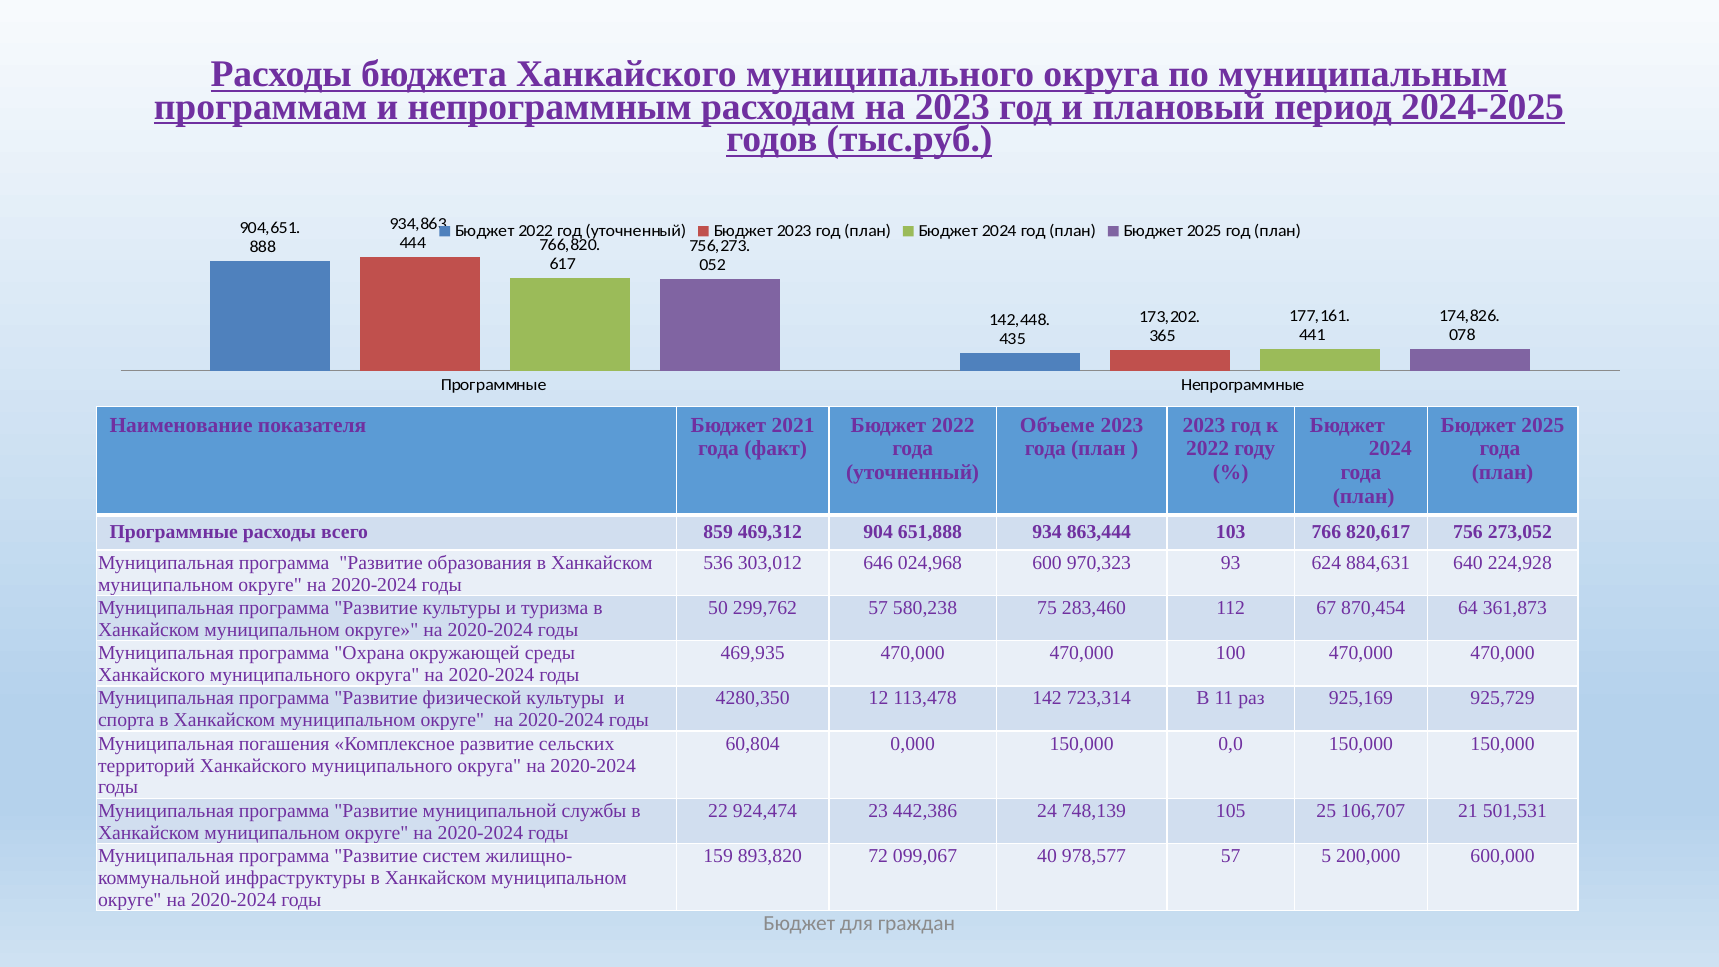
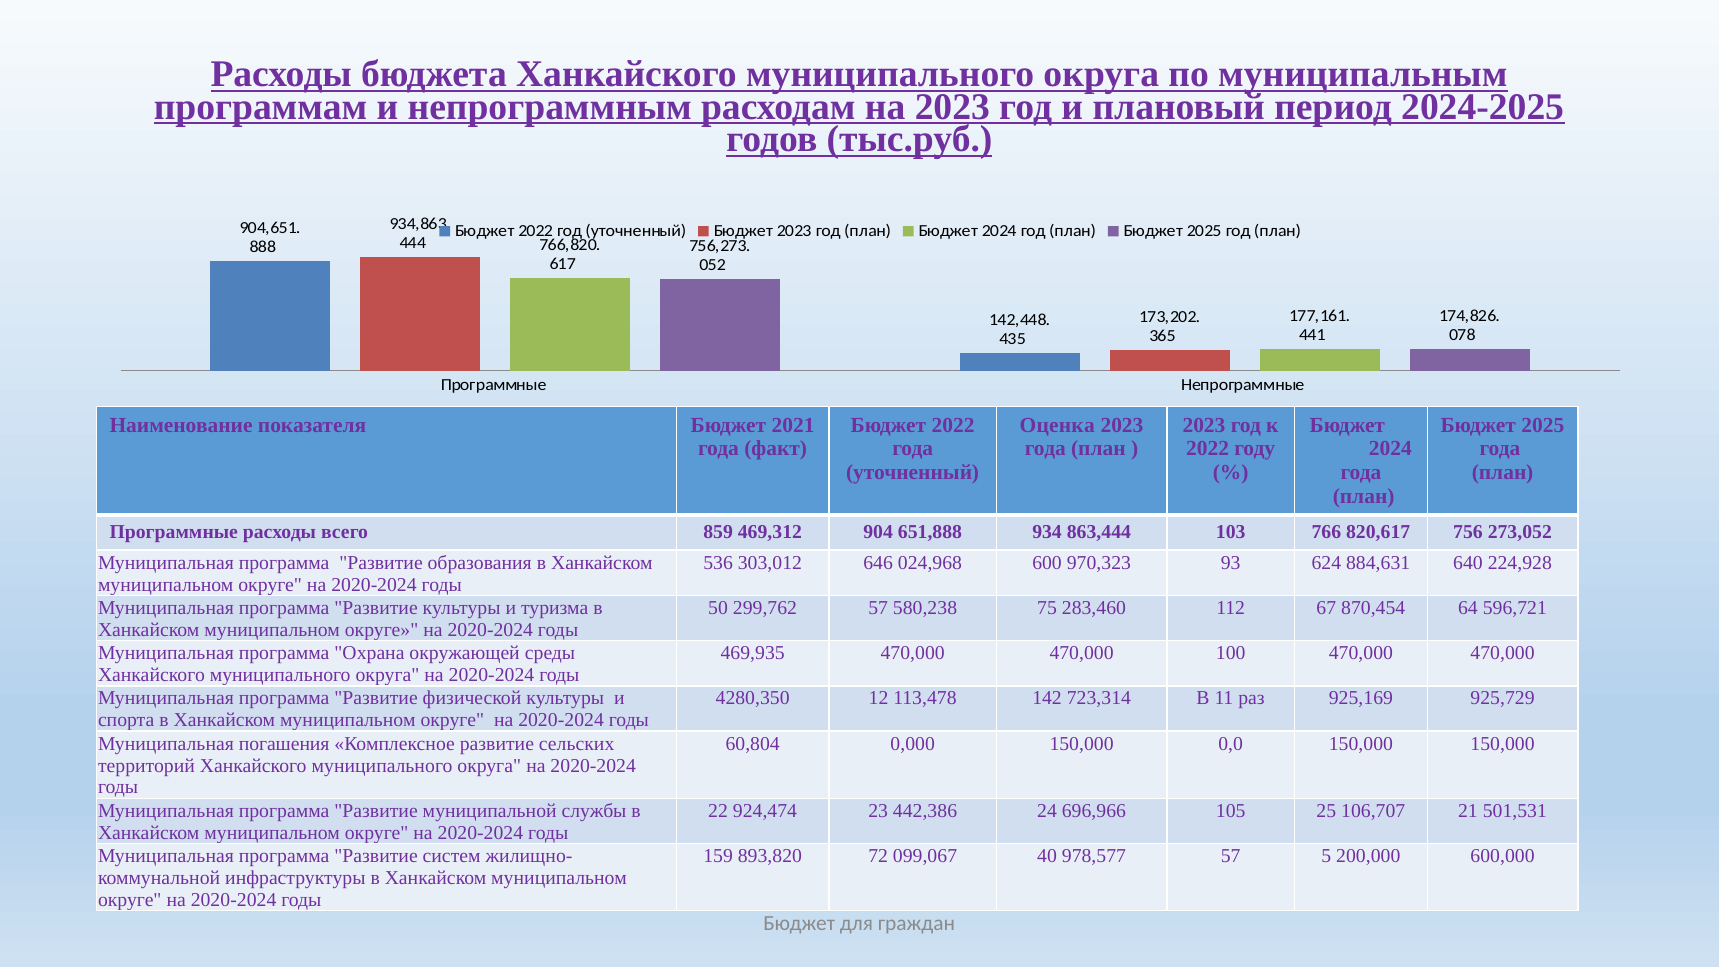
Объеме: Объеме -> Оценка
361,873: 361,873 -> 596,721
748,139: 748,139 -> 696,966
